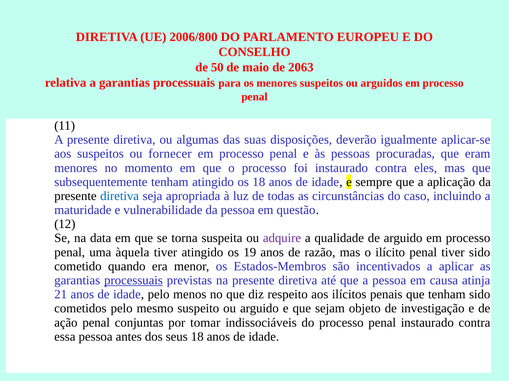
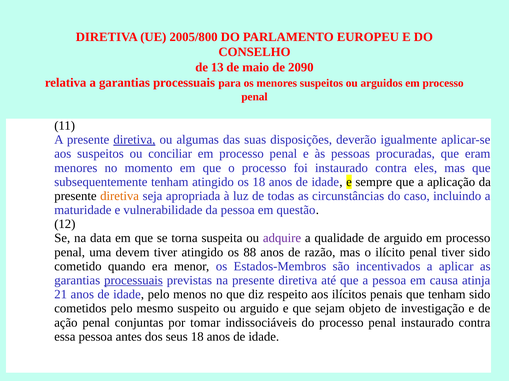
2006/800: 2006/800 -> 2005/800
50: 50 -> 13
2063: 2063 -> 2090
diretiva at (134, 140) underline: none -> present
fornecer: fornecer -> conciliar
diretiva at (120, 196) colour: blue -> orange
àquela: àquela -> devem
19: 19 -> 88
